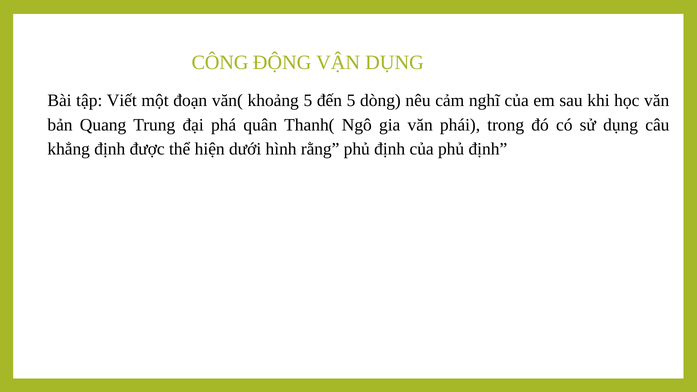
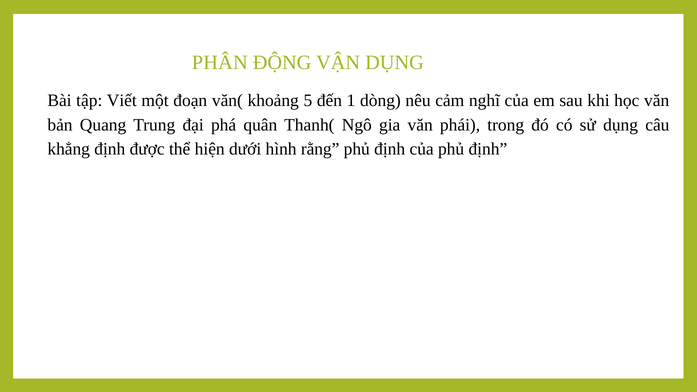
CÔNG: CÔNG -> PHÂN
đến 5: 5 -> 1
